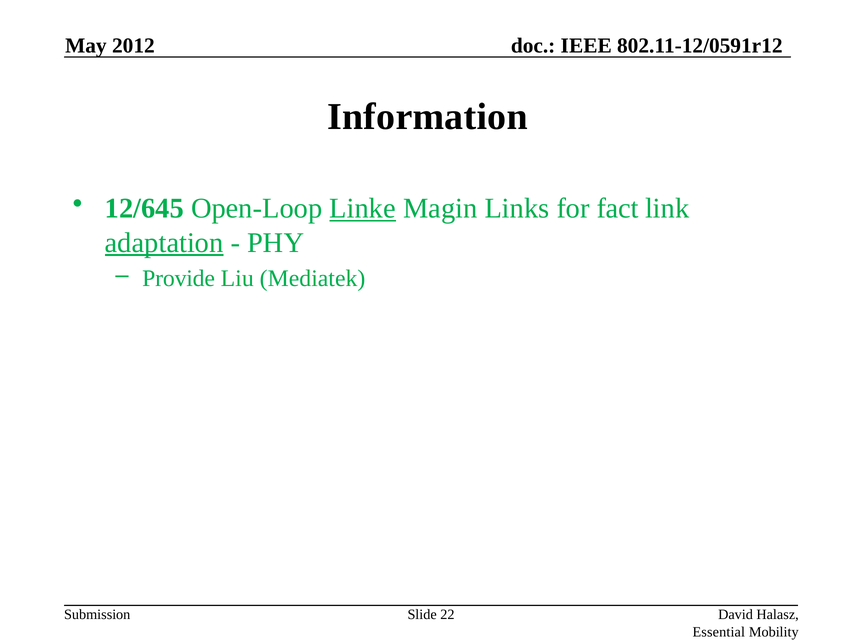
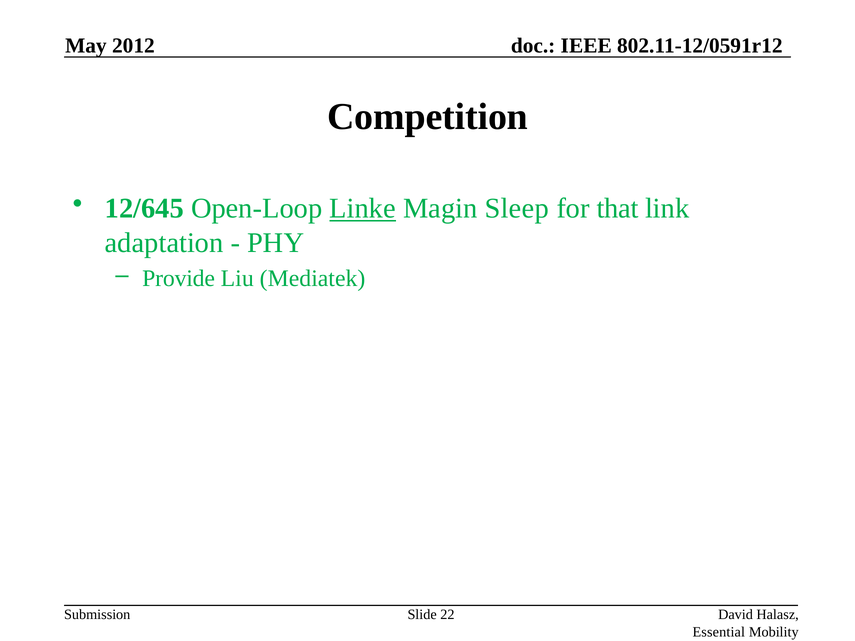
Information: Information -> Competition
Links: Links -> Sleep
fact: fact -> that
adaptation underline: present -> none
